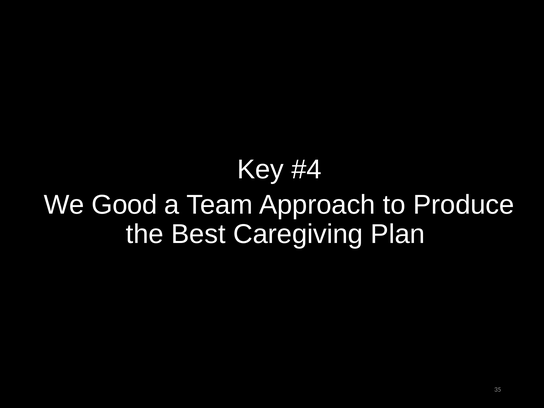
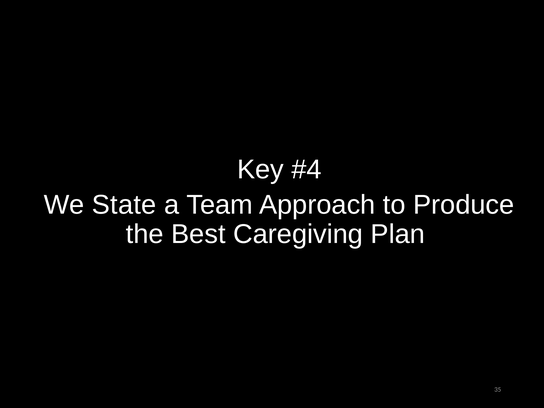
Good: Good -> State
